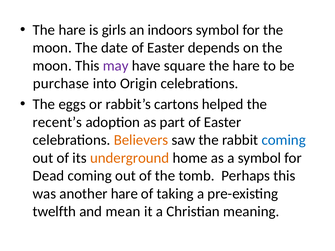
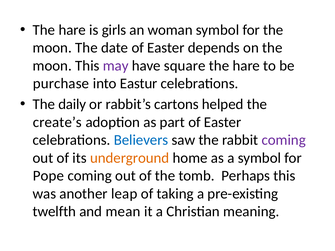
indoors: indoors -> woman
Origin: Origin -> Eastur
eggs: eggs -> daily
recent’s: recent’s -> create’s
Believers colour: orange -> blue
coming at (284, 140) colour: blue -> purple
Dead: Dead -> Pope
another hare: hare -> leap
